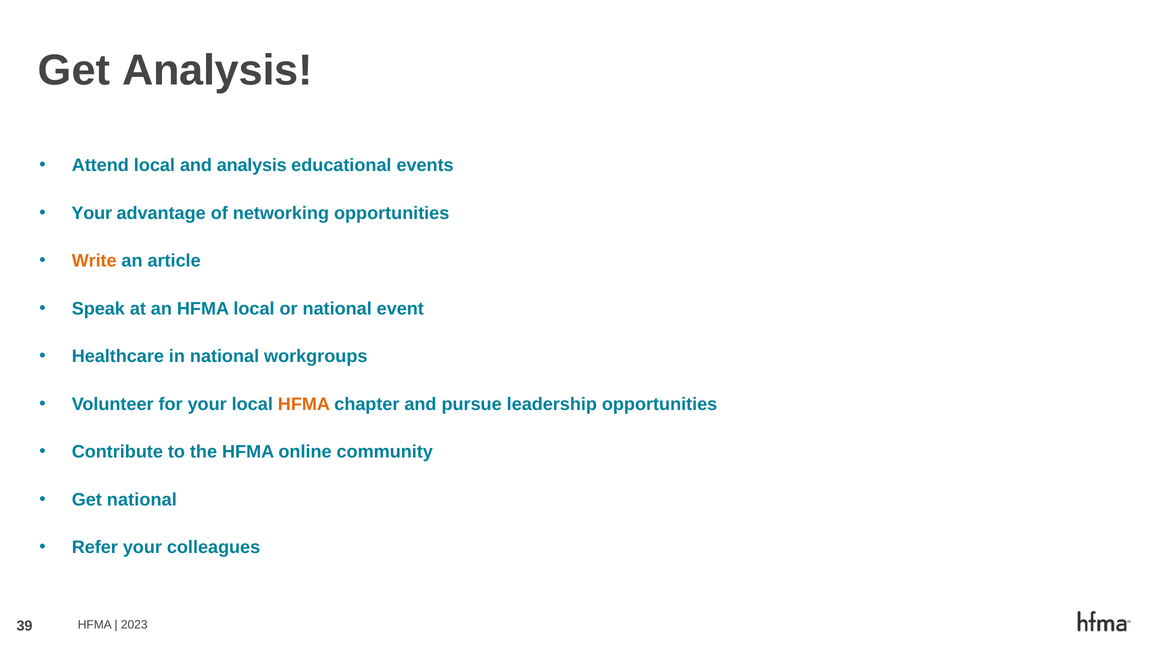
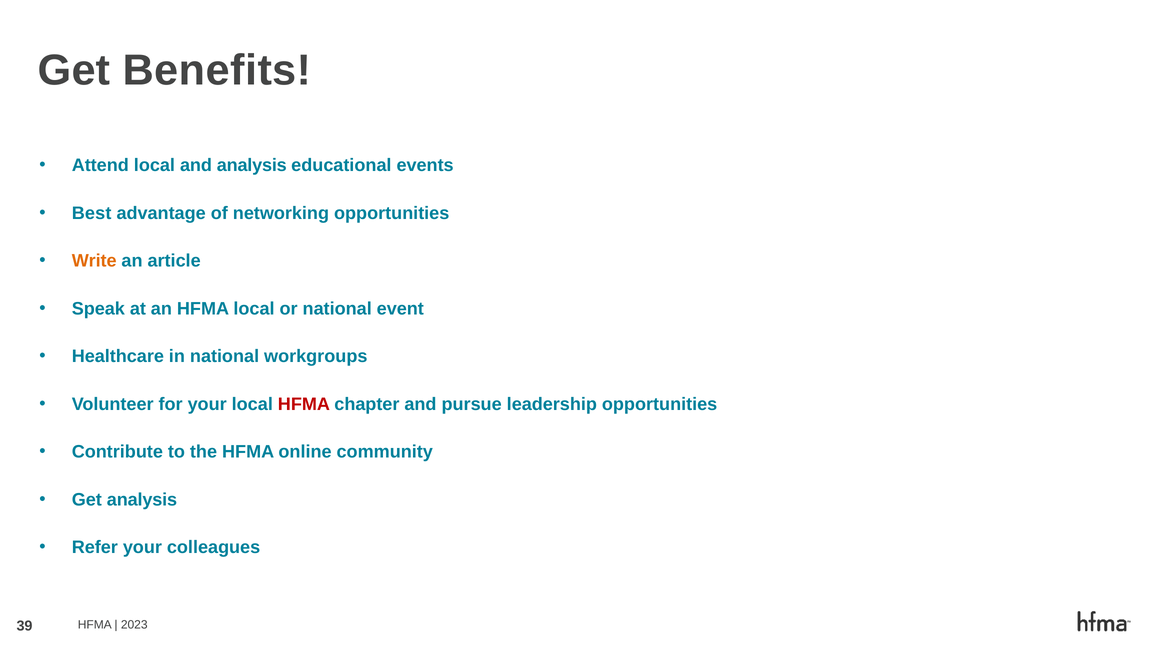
Get Analysis: Analysis -> Benefits
Your at (92, 213): Your -> Best
HFMA at (304, 404) colour: orange -> red
Get national: national -> analysis
